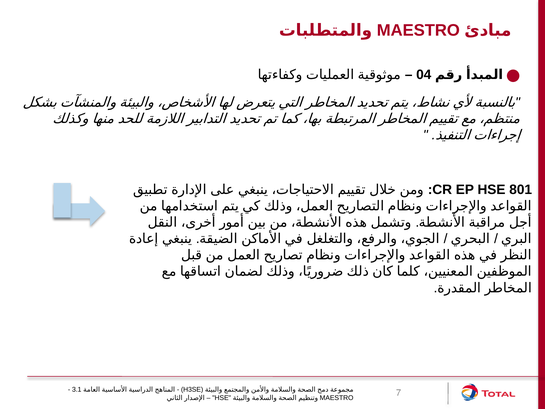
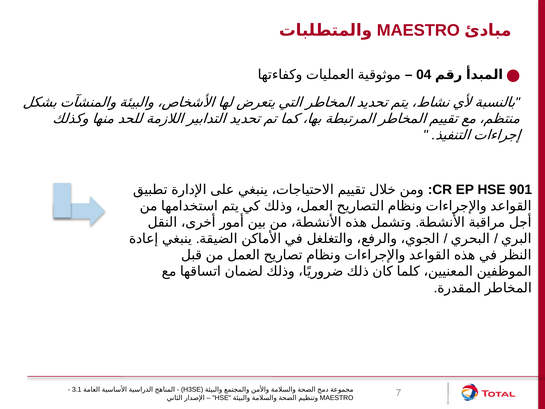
801: 801 -> 901
